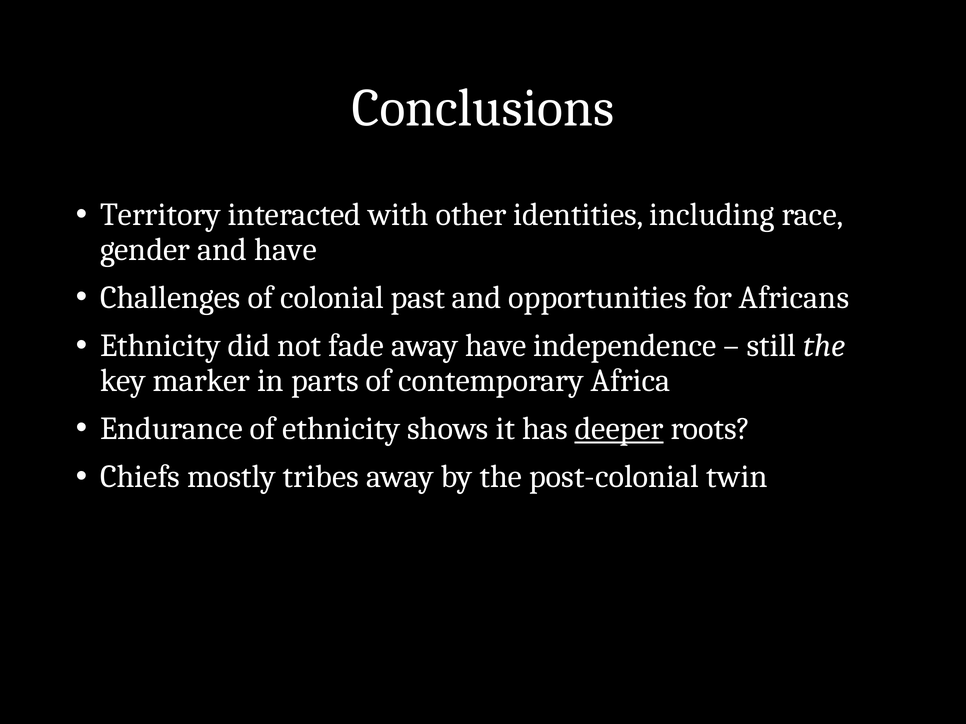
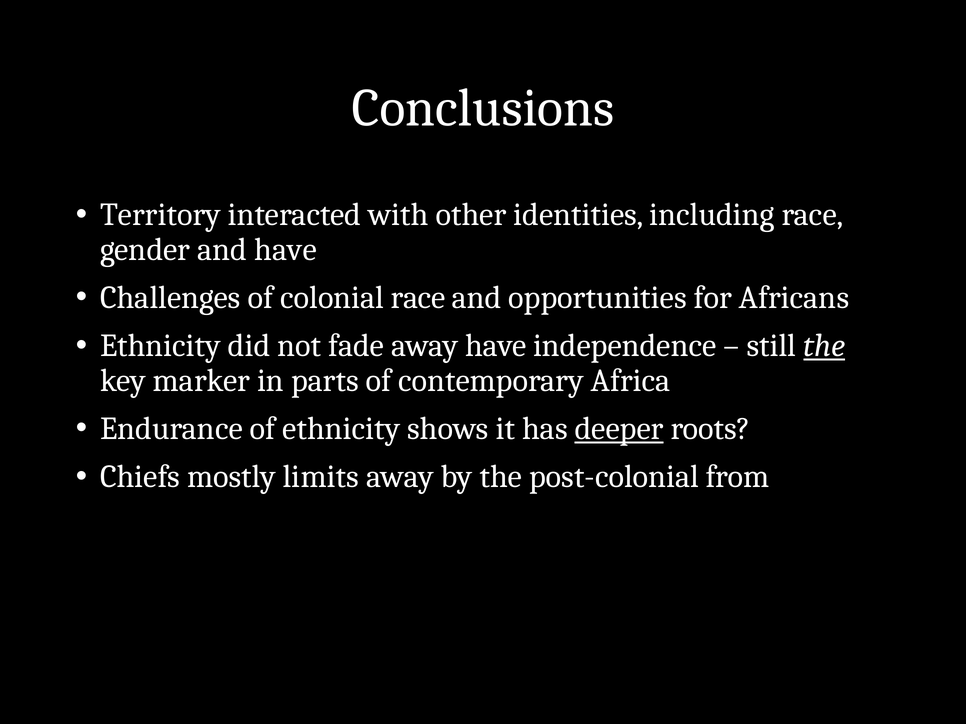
colonial past: past -> race
the at (824, 346) underline: none -> present
tribes: tribes -> limits
twin: twin -> from
